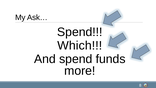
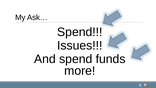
Which: Which -> Issues
